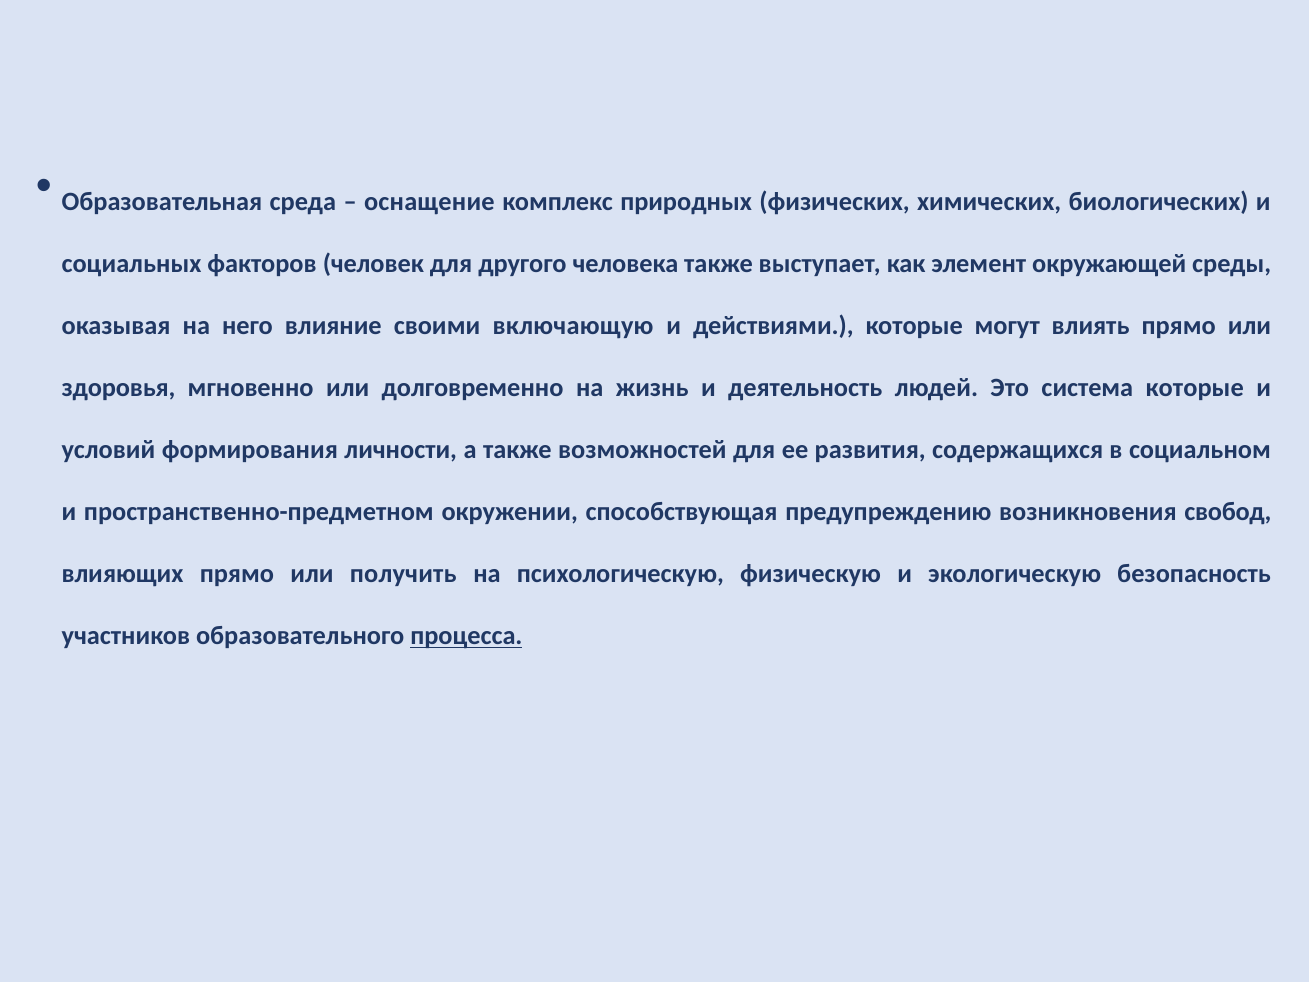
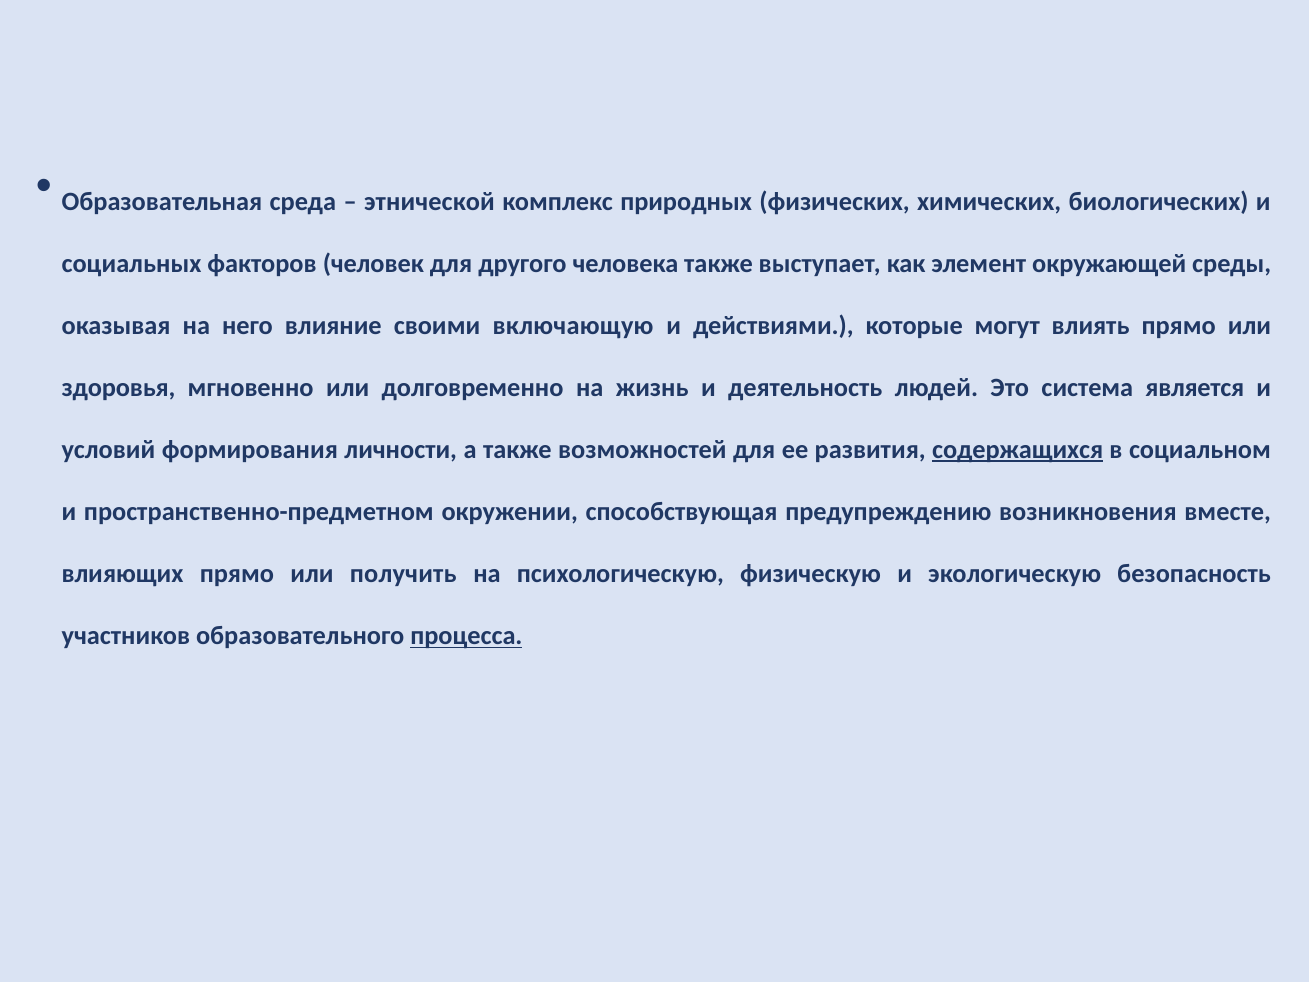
оснащение: оснащение -> этнической
система которые: которые -> является
содержащихся underline: none -> present
свобод: свобод -> вместе
